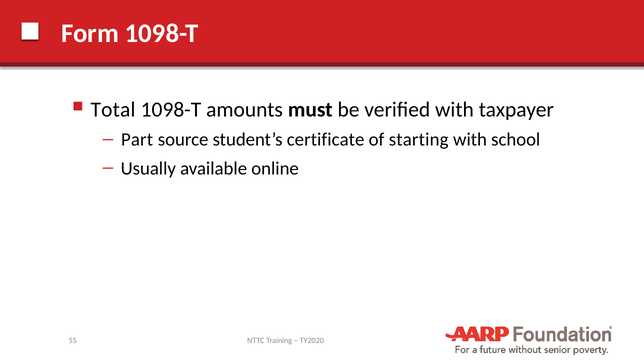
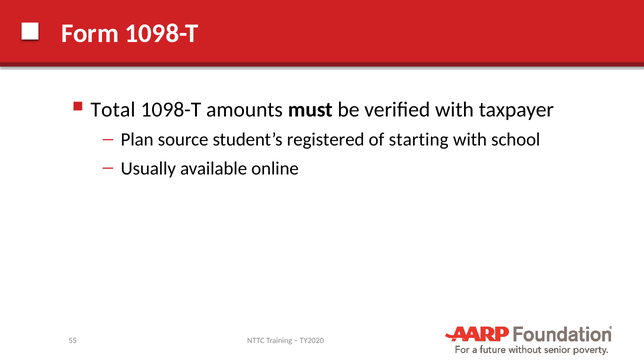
Part: Part -> Plan
certificate: certificate -> registered
